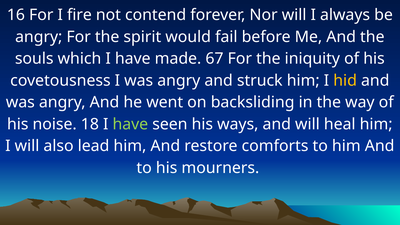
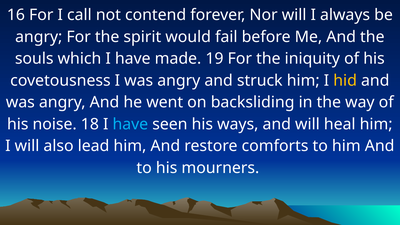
fire: fire -> call
67: 67 -> 19
have at (130, 124) colour: light green -> light blue
